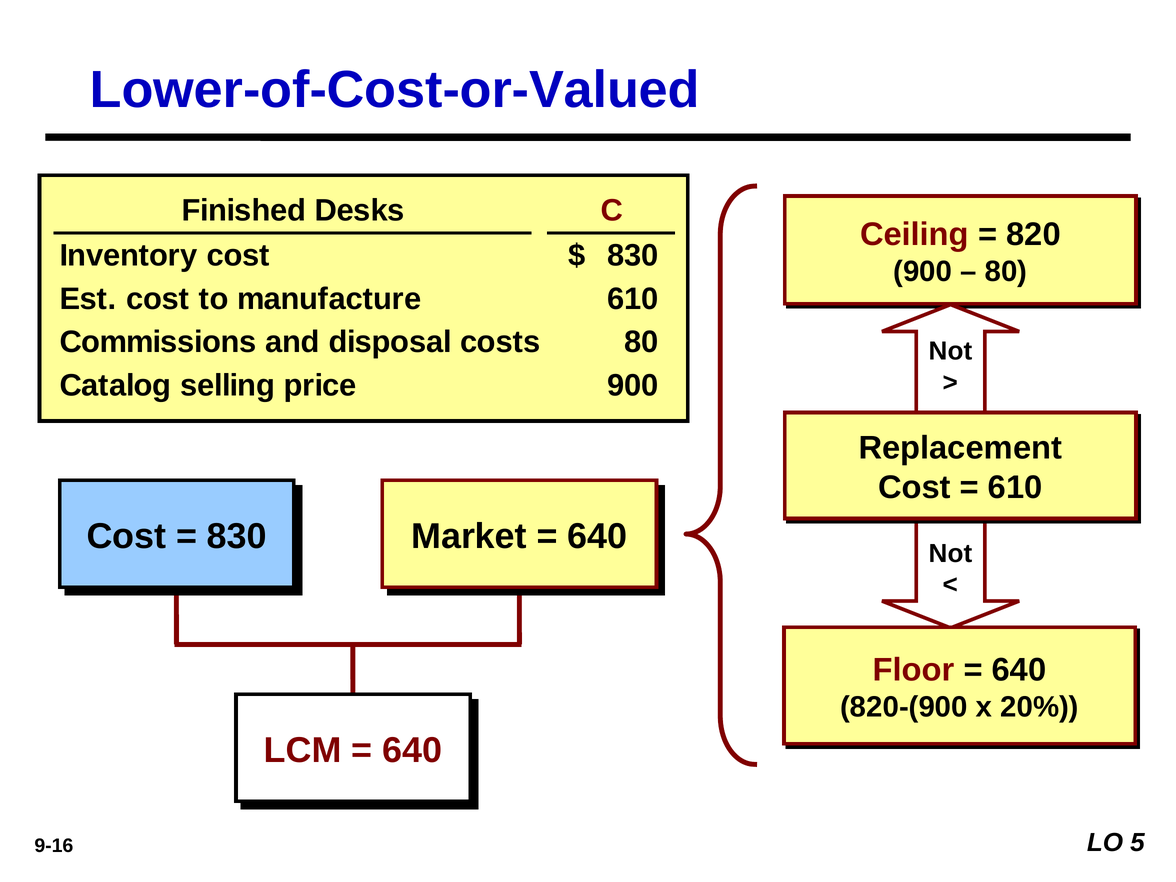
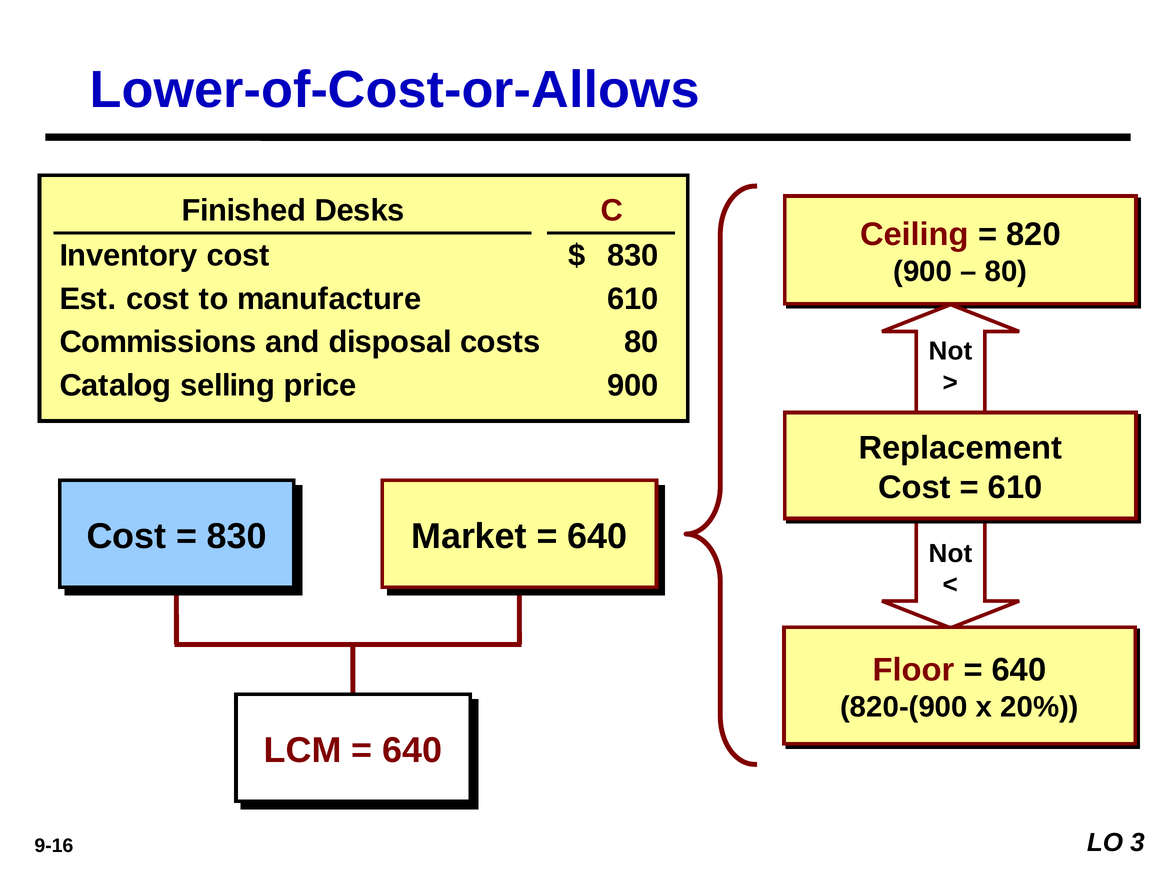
Lower-of-Cost-or-Valued: Lower-of-Cost-or-Valued -> Lower-of-Cost-or-Allows
5: 5 -> 3
